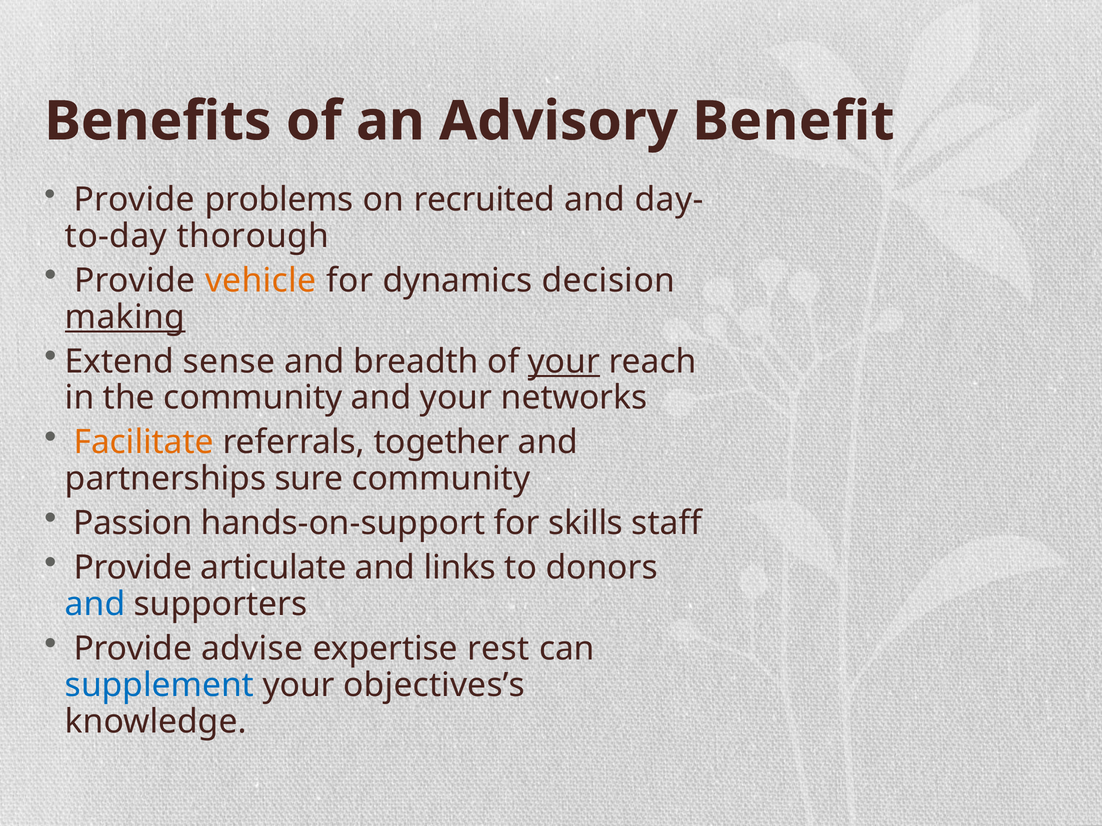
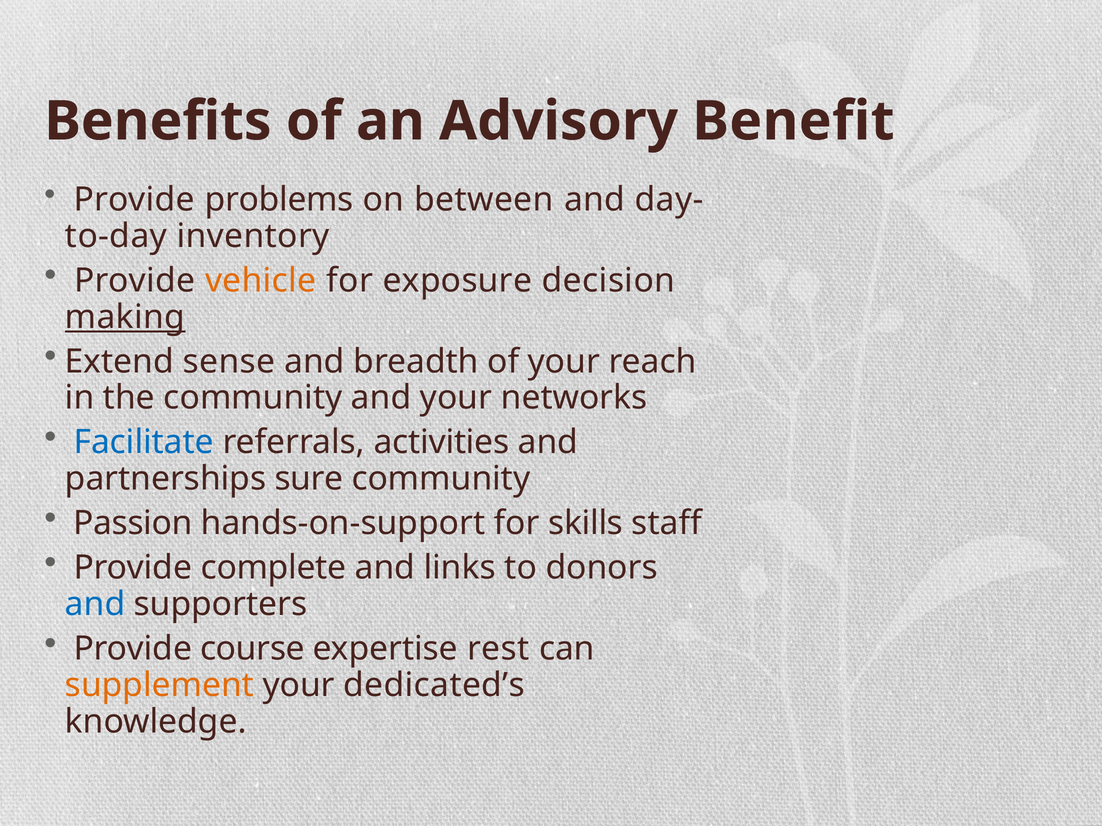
recruited: recruited -> between
thorough: thorough -> inventory
dynamics: dynamics -> exposure
your at (564, 362) underline: present -> none
Facilitate colour: orange -> blue
together: together -> activities
articulate: articulate -> complete
advise: advise -> course
supplement colour: blue -> orange
objectives’s: objectives’s -> dedicated’s
